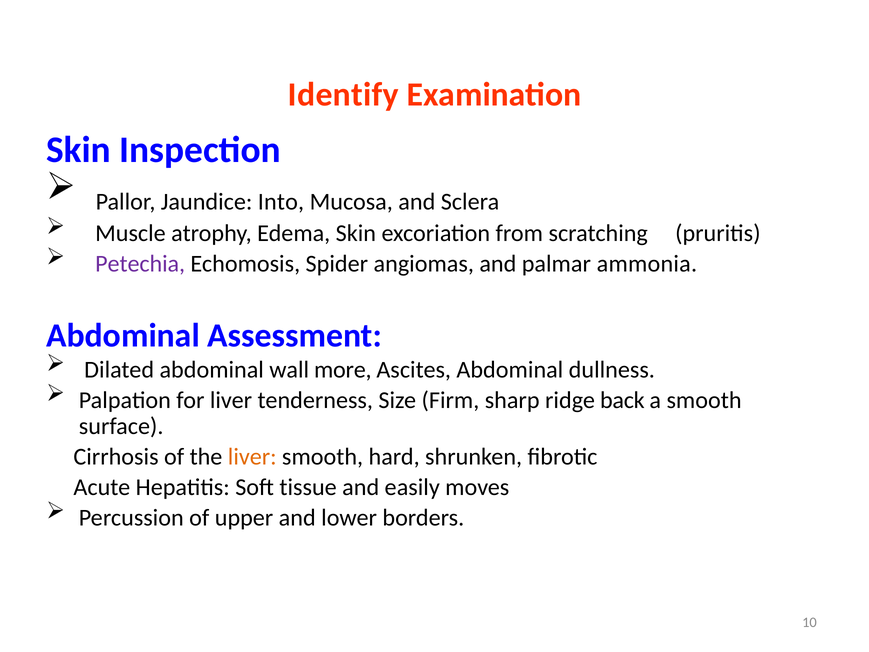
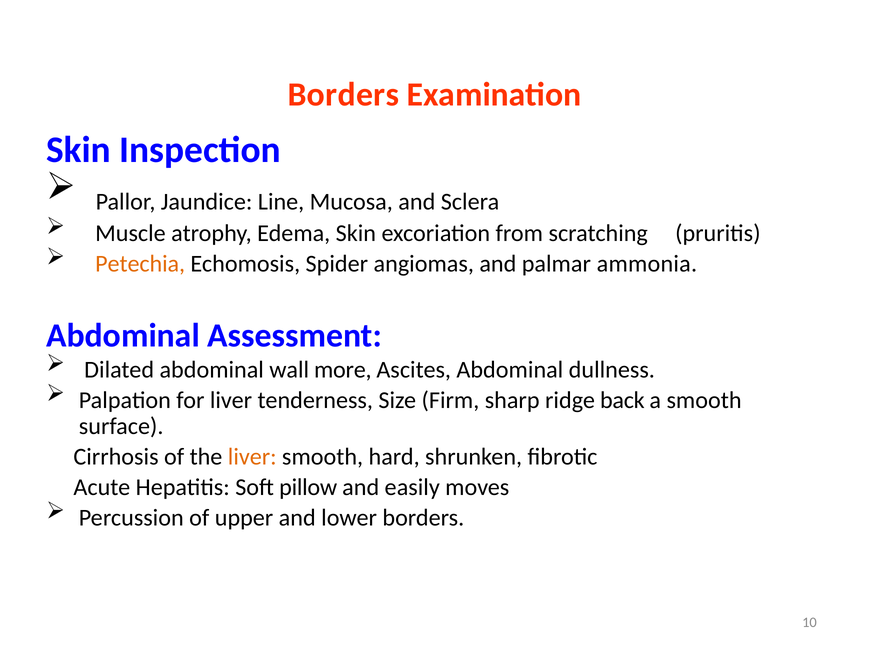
Identify at (343, 94): Identify -> Borders
Into: Into -> Line
Petechia colour: purple -> orange
tissue: tissue -> pillow
